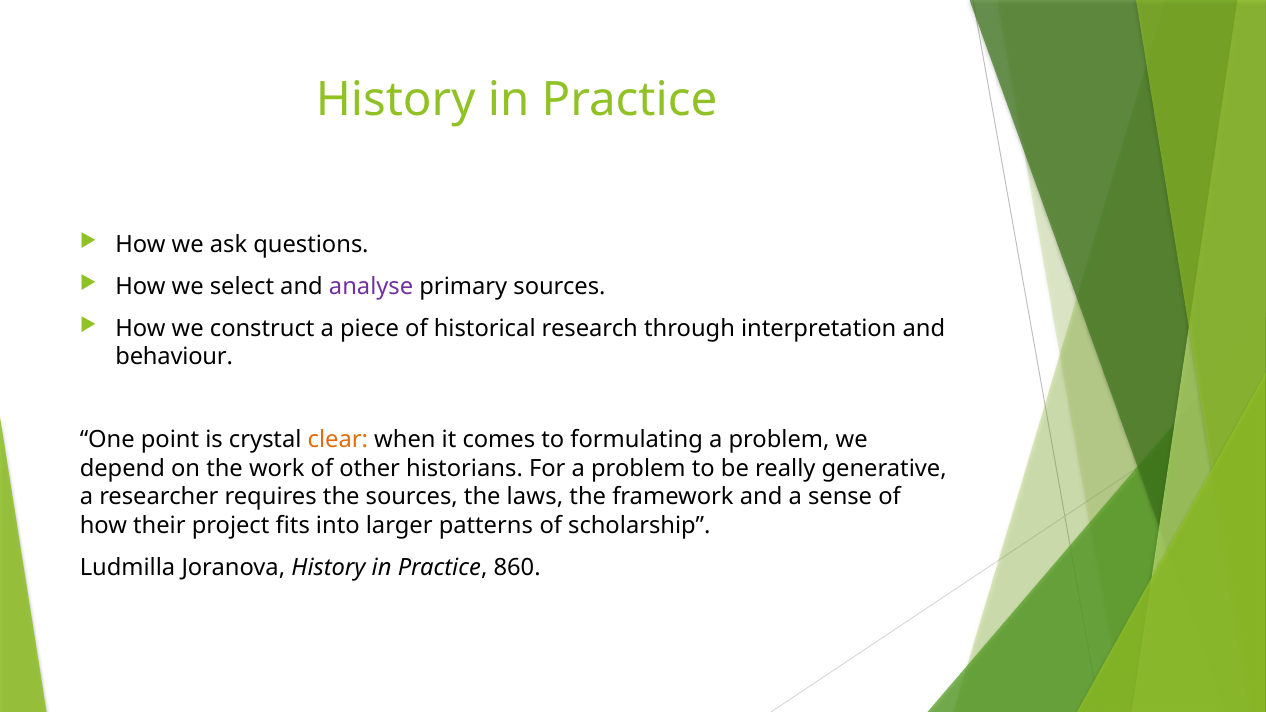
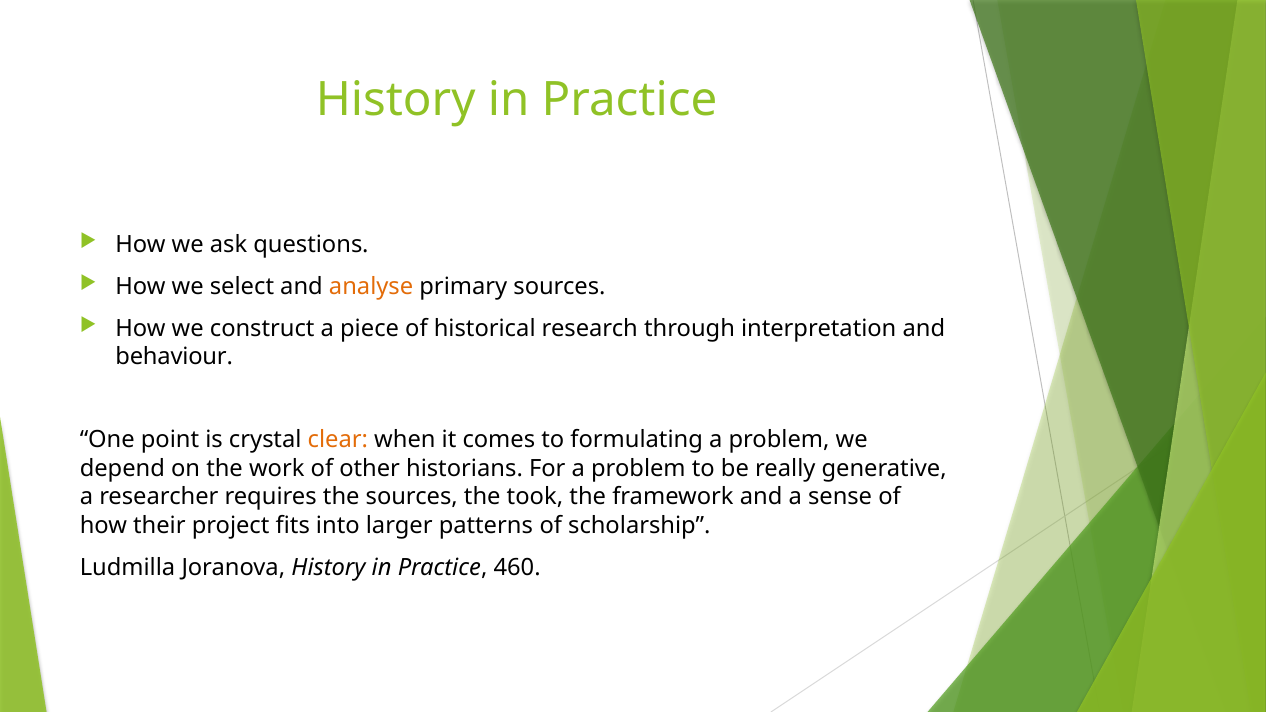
analyse colour: purple -> orange
laws: laws -> took
860: 860 -> 460
